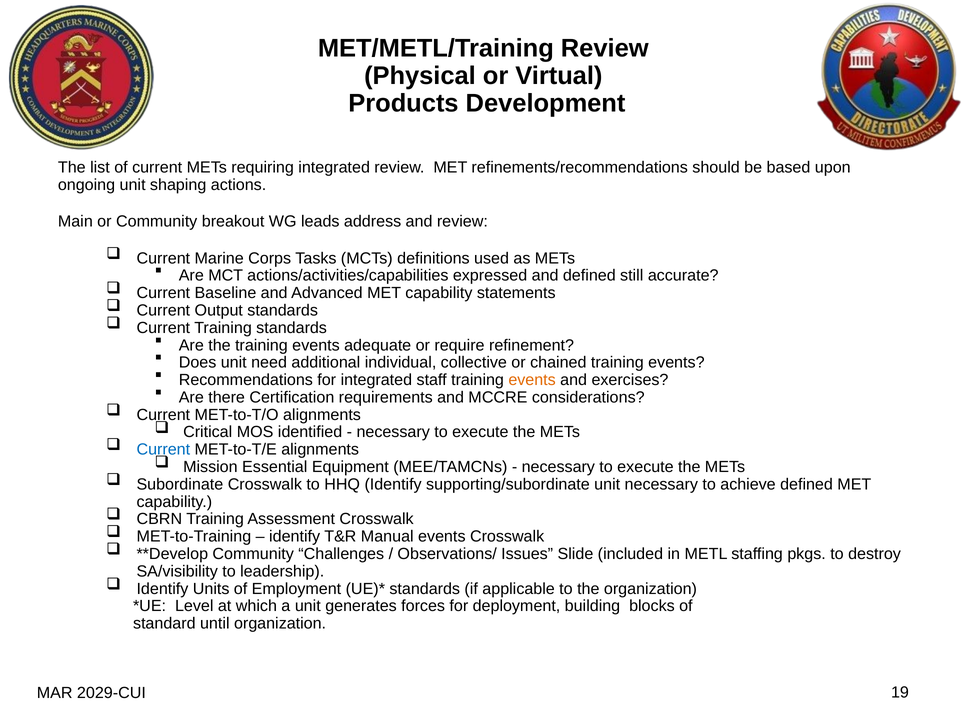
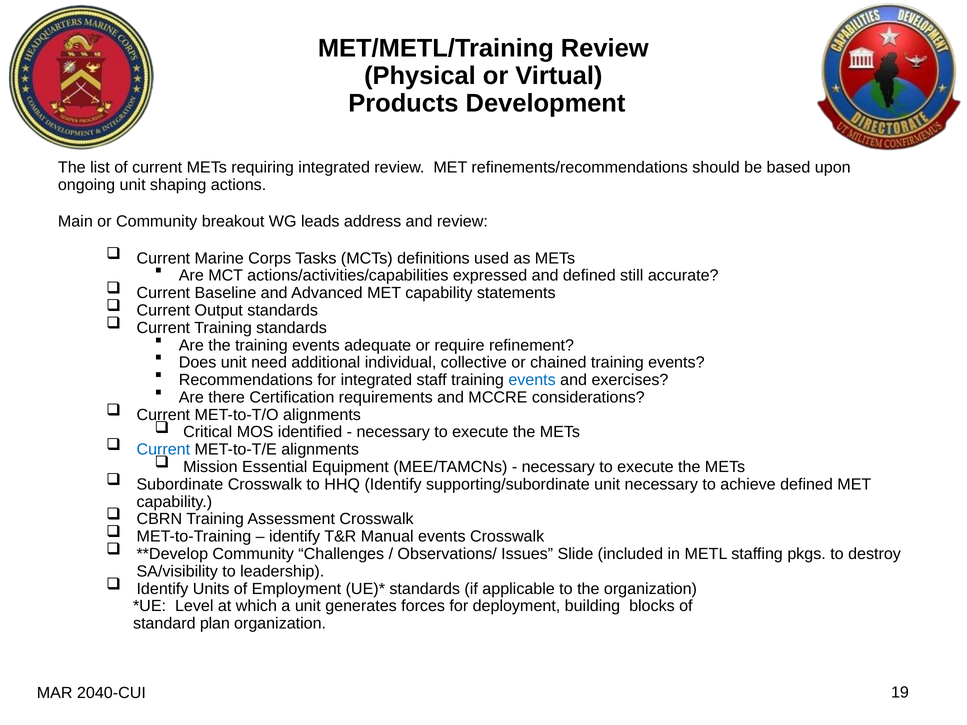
events at (532, 380) colour: orange -> blue
until: until -> plan
2029-CUI: 2029-CUI -> 2040-CUI
